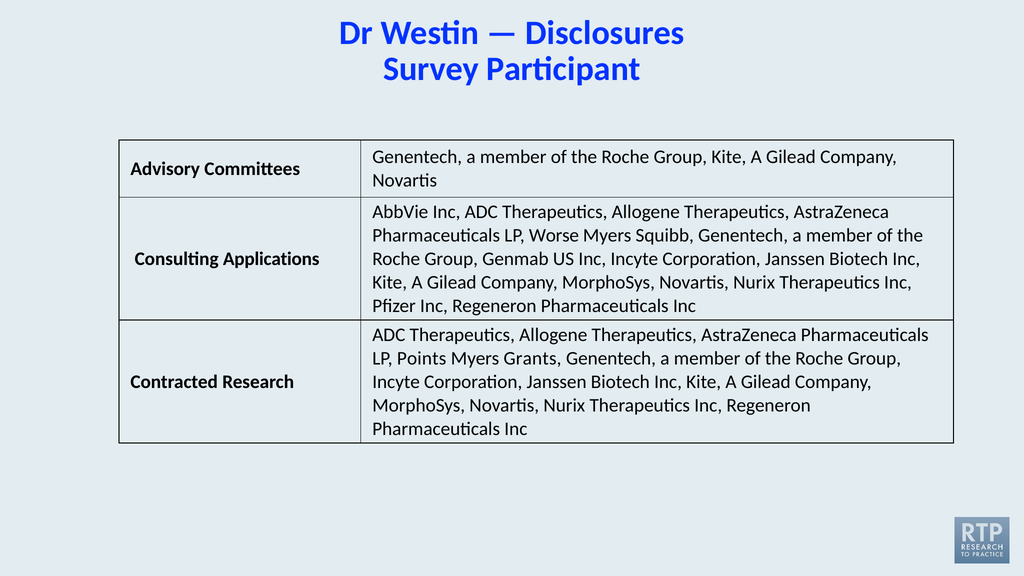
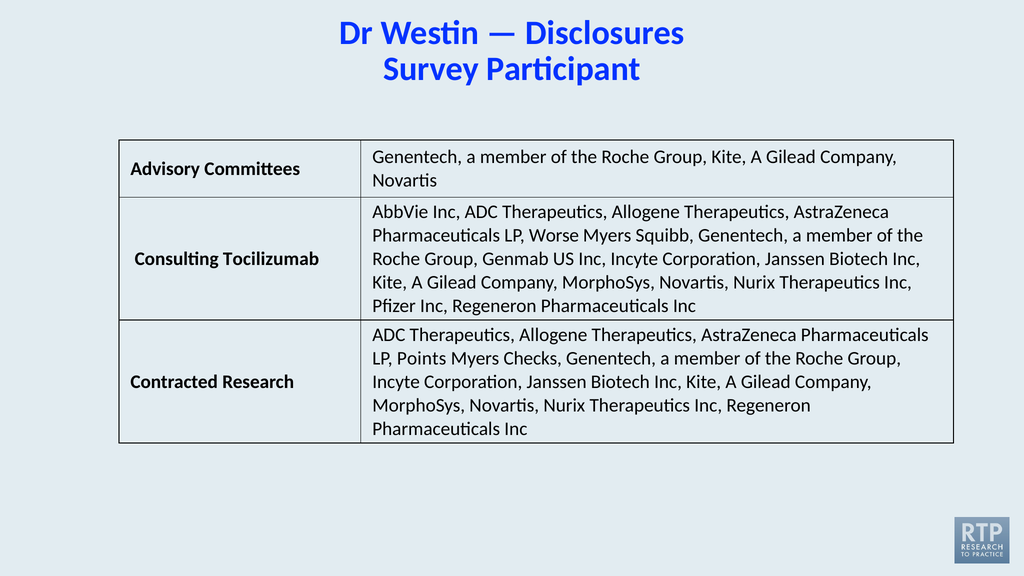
Applications: Applications -> Tocilizumab
Grants: Grants -> Checks
